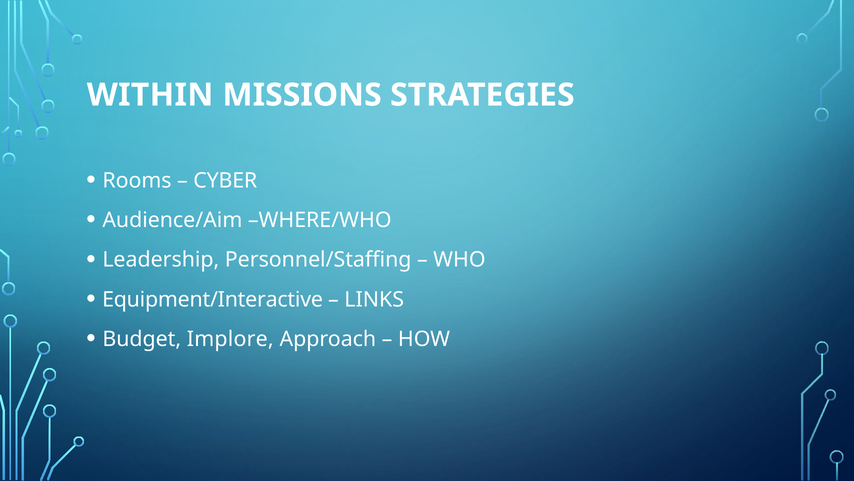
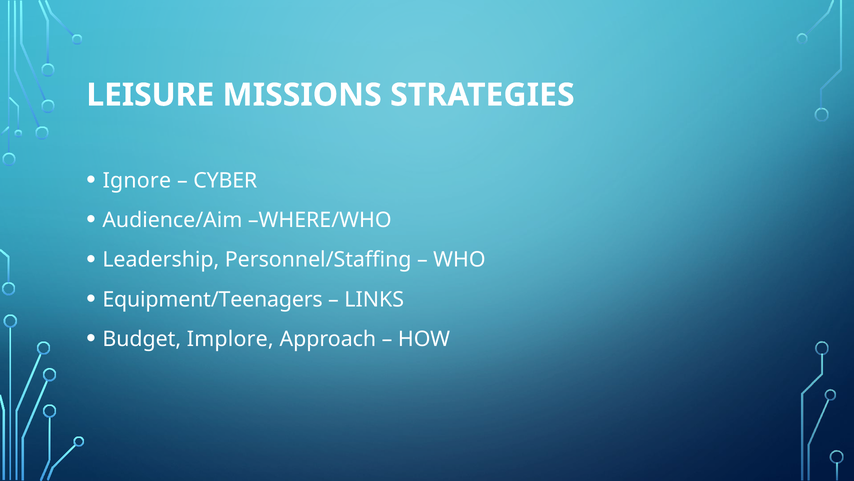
WITHIN: WITHIN -> LEISURE
Rooms: Rooms -> Ignore
Equipment/Interactive: Equipment/Interactive -> Equipment/Teenagers
